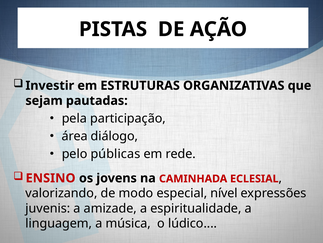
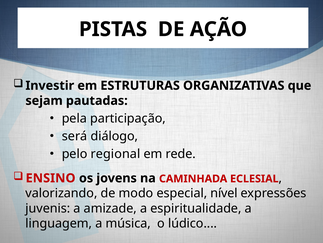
área: área -> será
públicas: públicas -> regional
